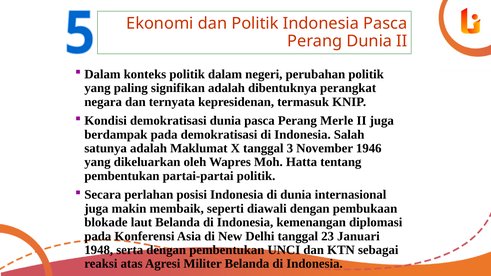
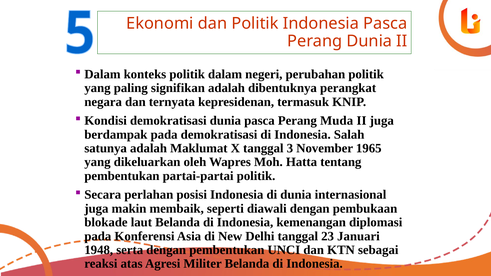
Merle: Merle -> Muda
1946: 1946 -> 1965
